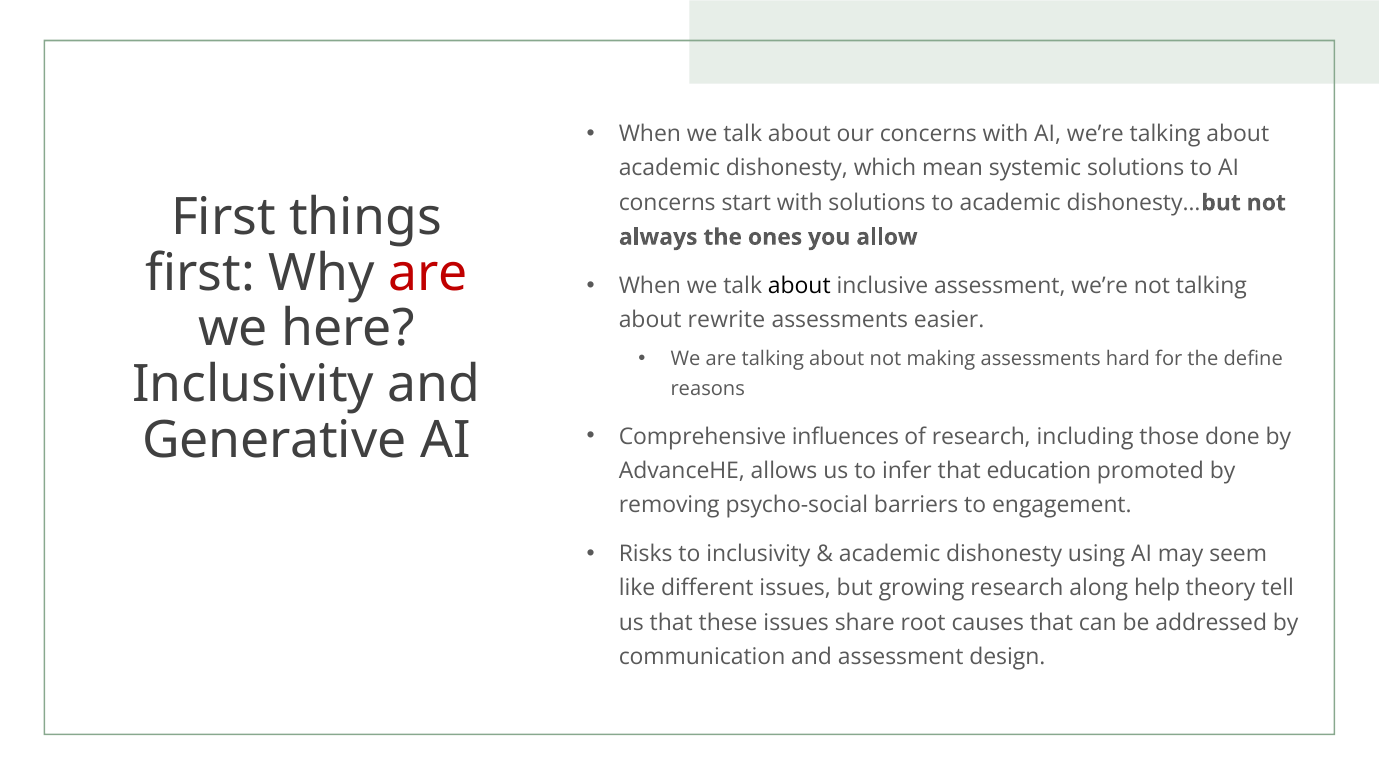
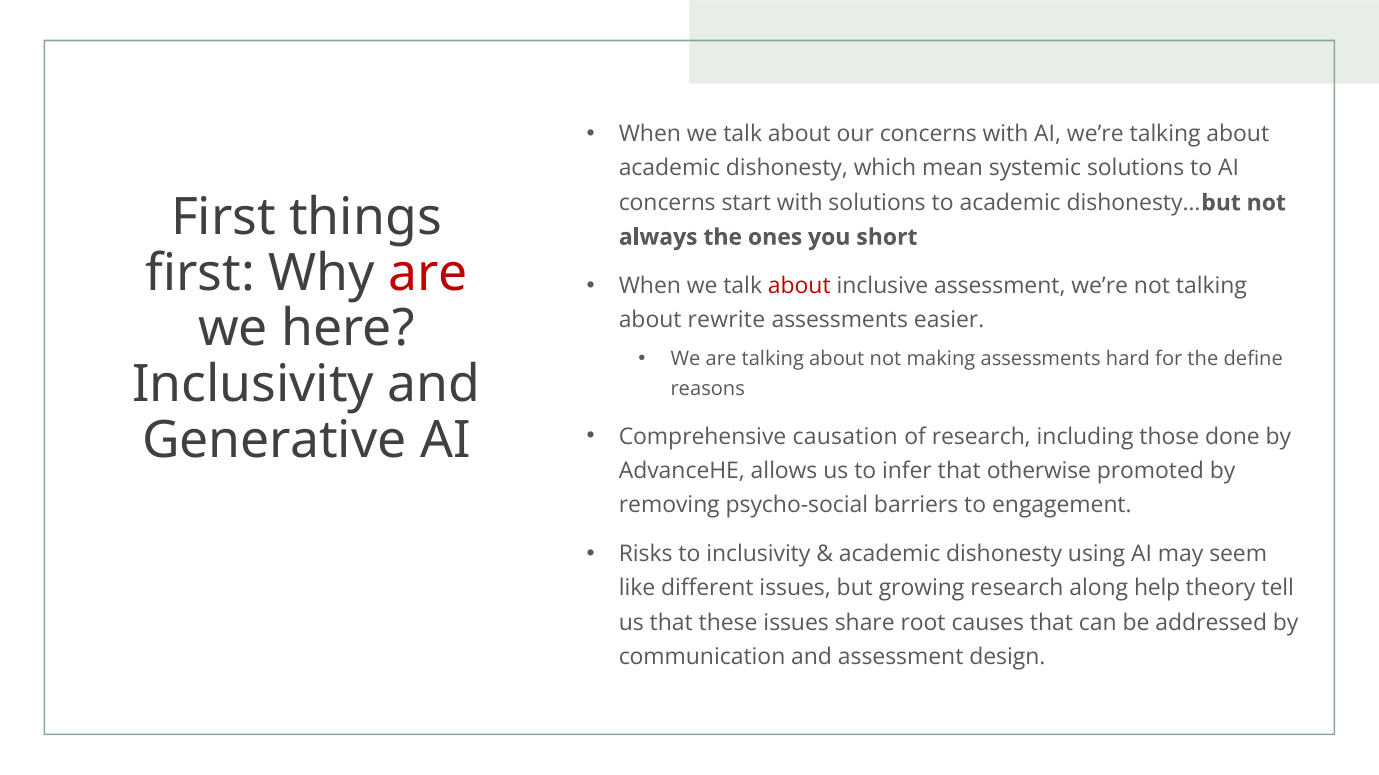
allow: allow -> short
about at (799, 286) colour: black -> red
influences: influences -> causation
education: education -> otherwise
